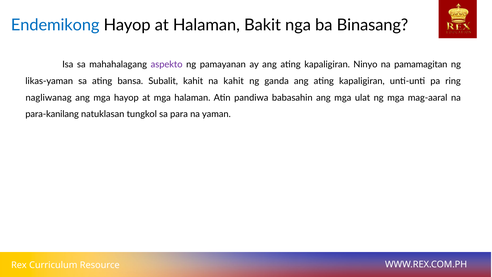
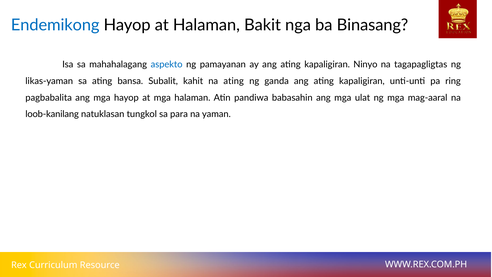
aspekto colour: purple -> blue
pamamagitan: pamamagitan -> tagapagligtas
na kahit: kahit -> ating
nagliwanag: nagliwanag -> pagbabalita
para-kanilang: para-kanilang -> loob-kanilang
